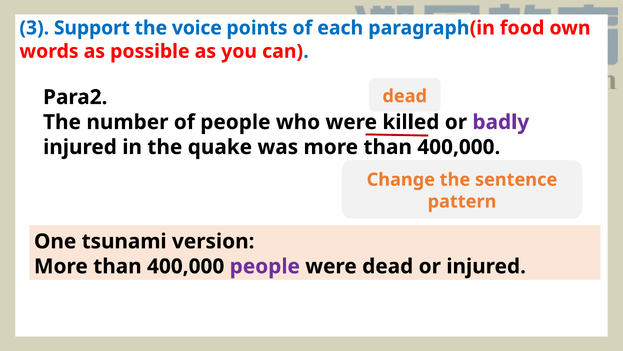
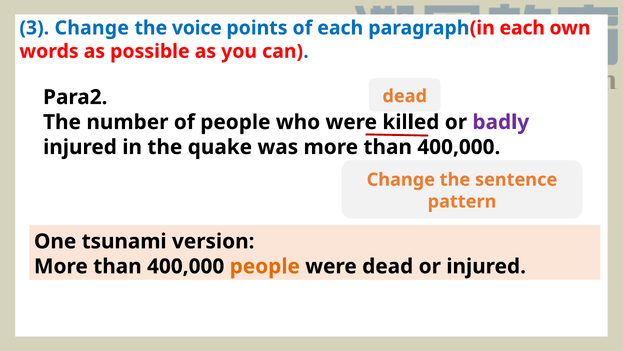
3 Support: Support -> Change
paragraph(in food: food -> each
people at (265, 266) colour: purple -> orange
